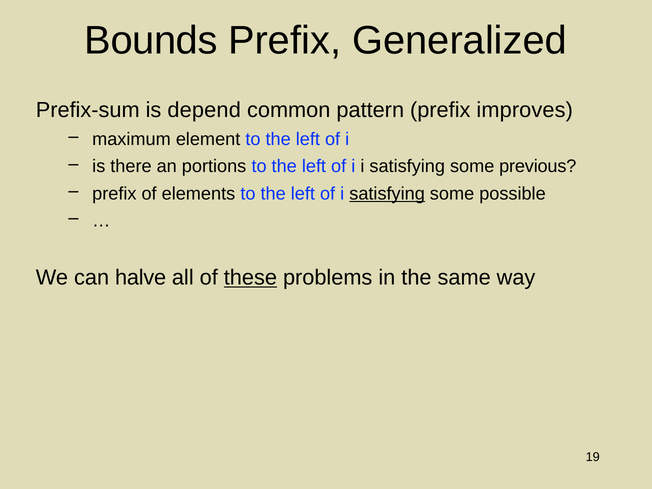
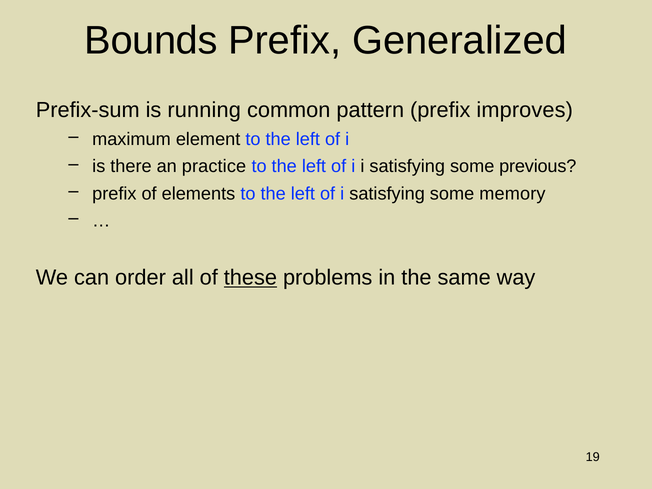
depend: depend -> running
portions: portions -> practice
satisfying at (387, 194) underline: present -> none
possible: possible -> memory
halve: halve -> order
